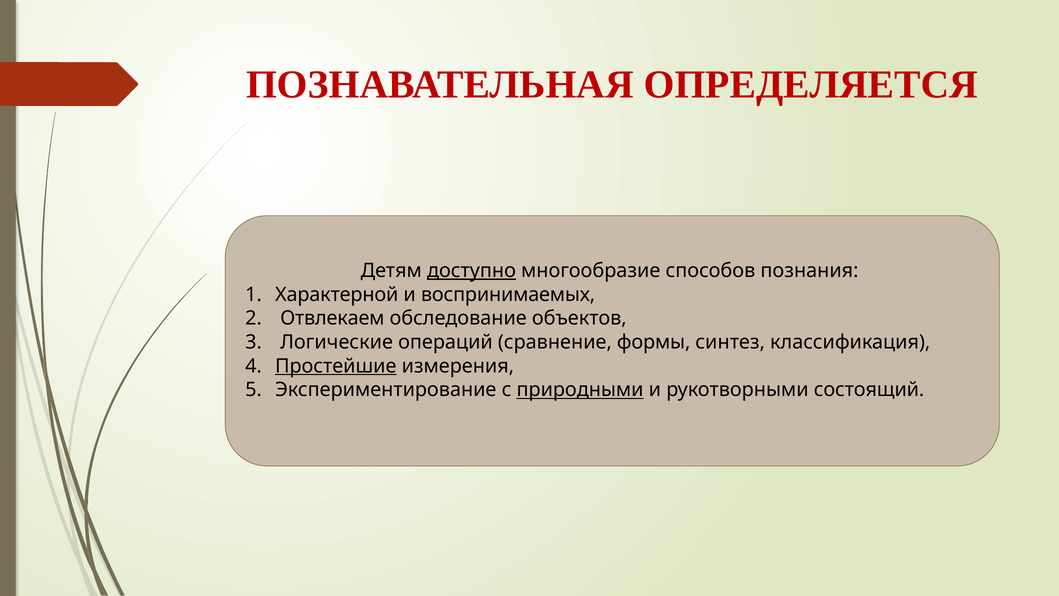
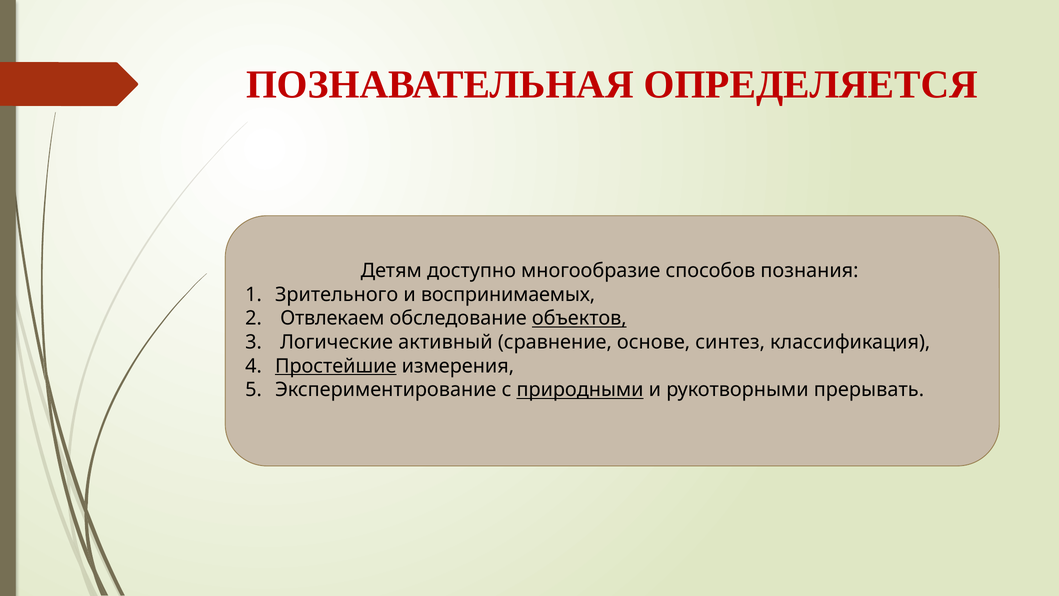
доступно underline: present -> none
Характерной: Характерной -> Зрительного
объектов underline: none -> present
операций: операций -> активный
формы: формы -> основе
состоящий: состоящий -> прерывать
